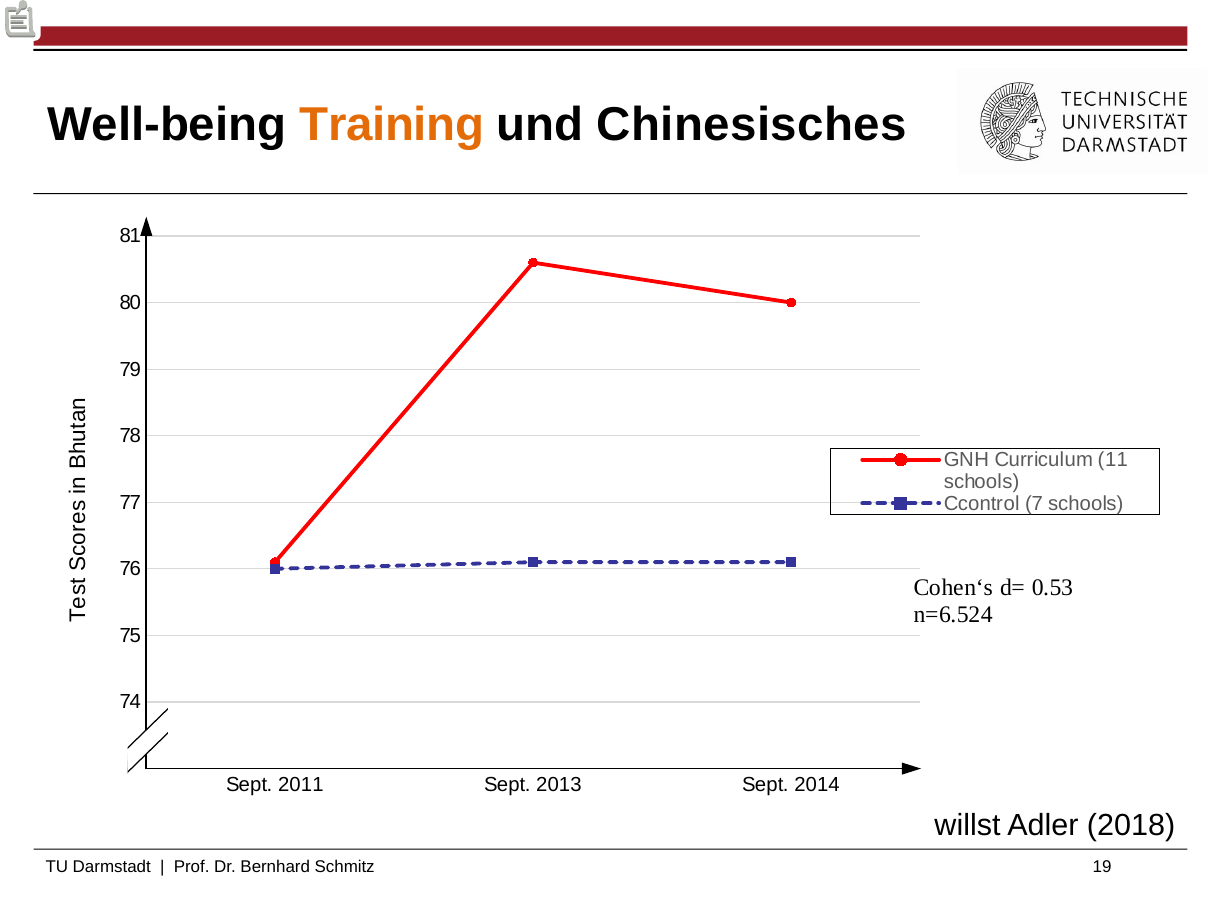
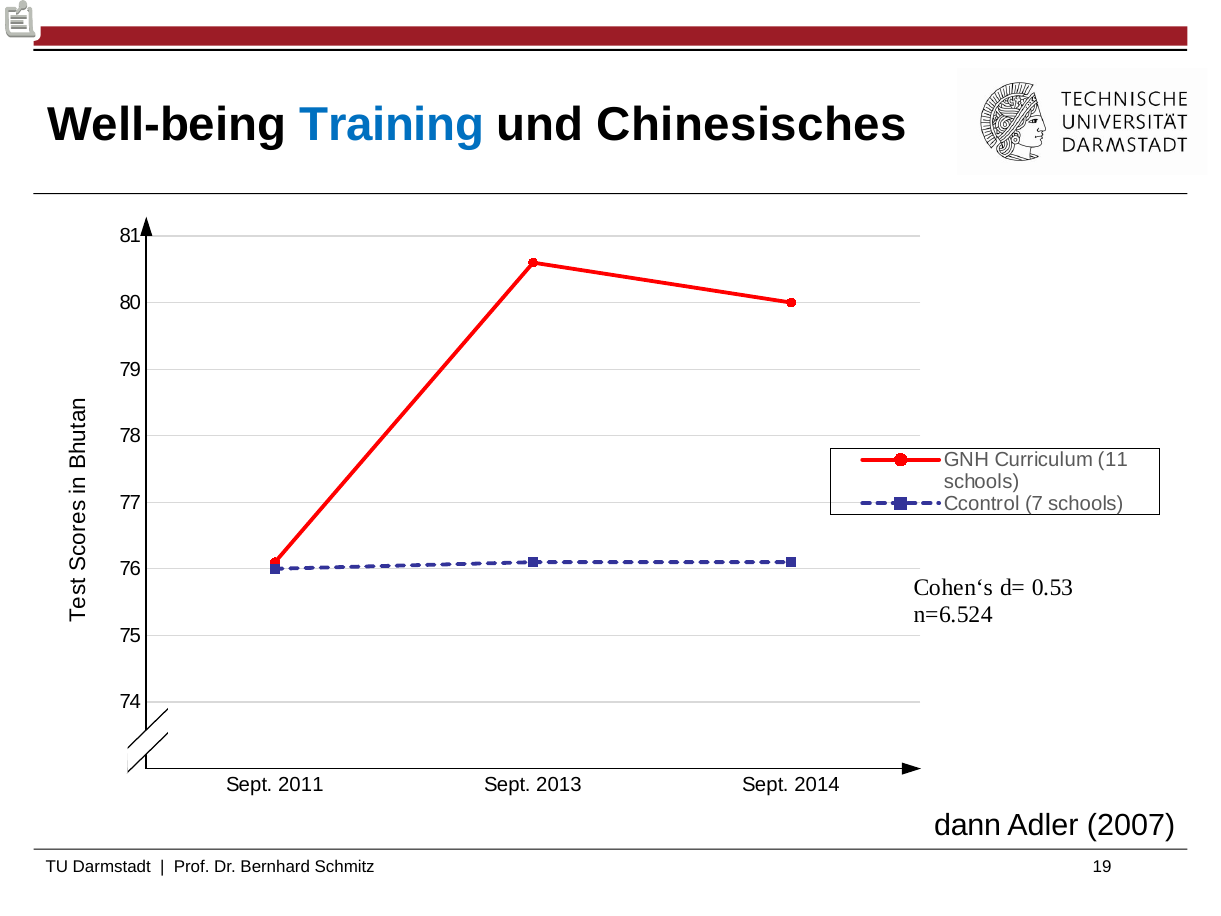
Training colour: orange -> blue
willst: willst -> dann
2018: 2018 -> 2007
